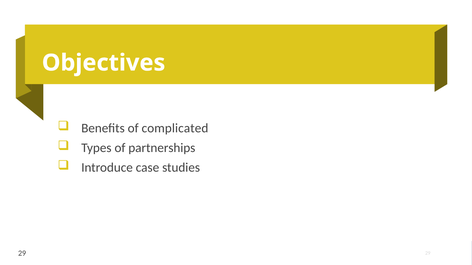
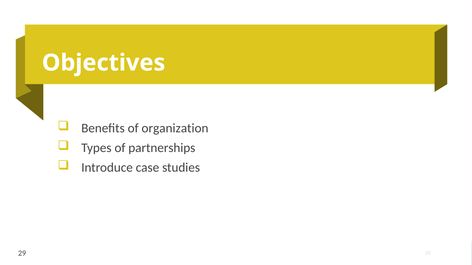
complicated: complicated -> organization
